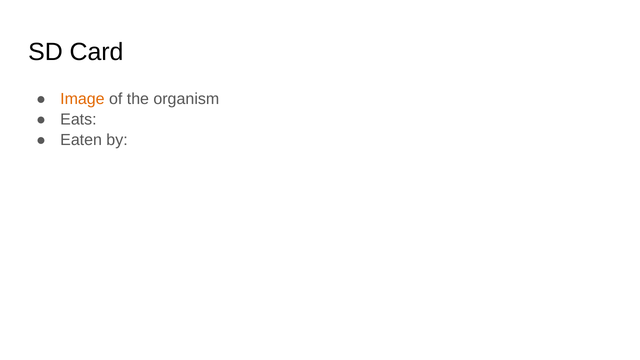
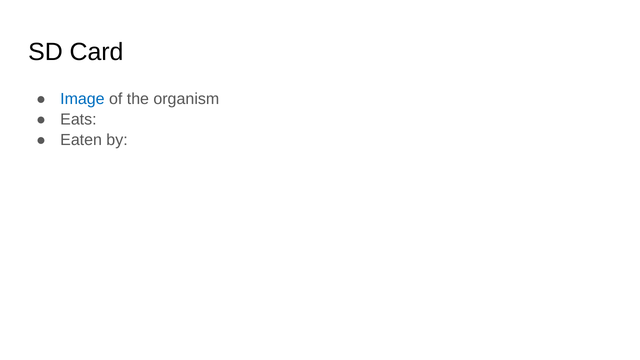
Image colour: orange -> blue
